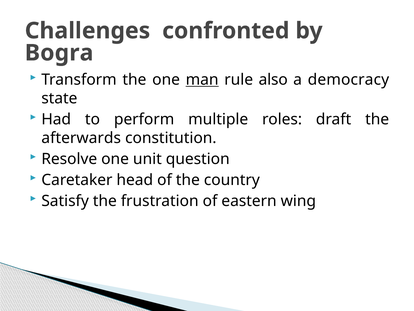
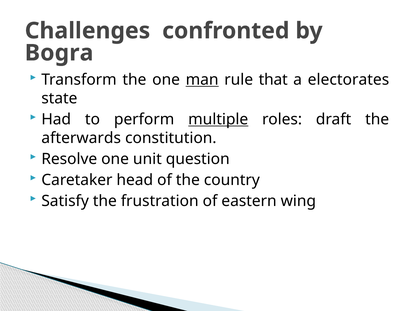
also: also -> that
democracy: democracy -> electorates
multiple underline: none -> present
